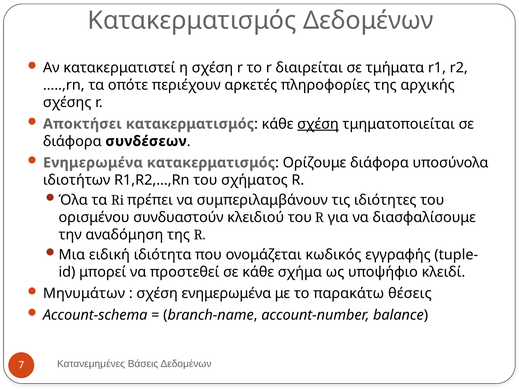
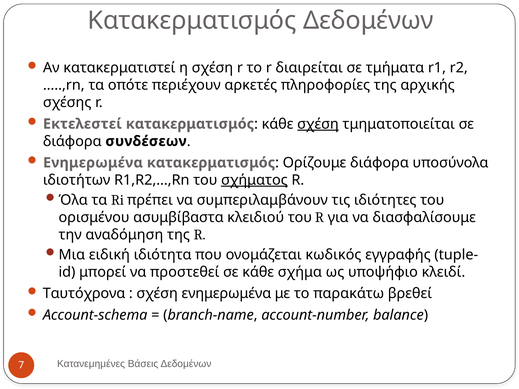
Αποκτήσει: Αποκτήσει -> Εκτελεστεί
σχήματος underline: none -> present
συνδυαστούν: συνδυαστούν -> ασυμβίβαστα
Μηνυμάτων: Μηνυμάτων -> Ταυτόχρονα
θέσεις: θέσεις -> βρεθεί
